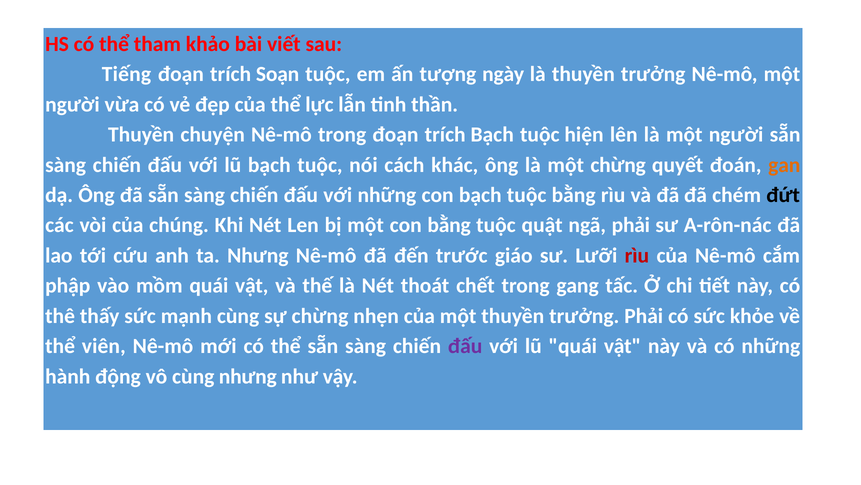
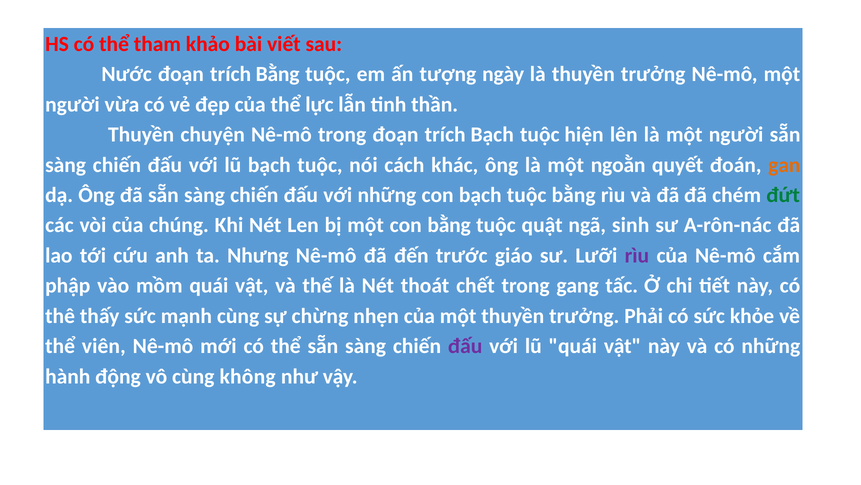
Tiếng: Tiếng -> Nước
trích Soạn: Soạn -> Bằng
một chừng: chừng -> ngoằn
đứt colour: black -> green
ngã phải: phải -> sinh
rìu at (637, 255) colour: red -> purple
cùng nhưng: nhưng -> không
